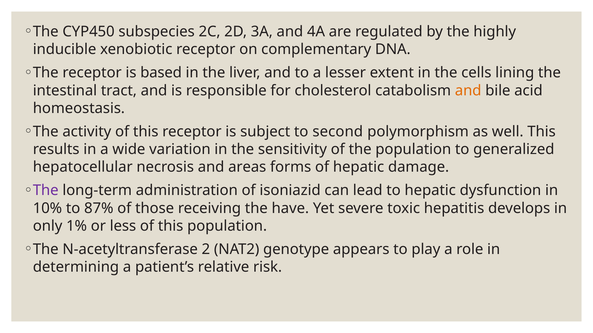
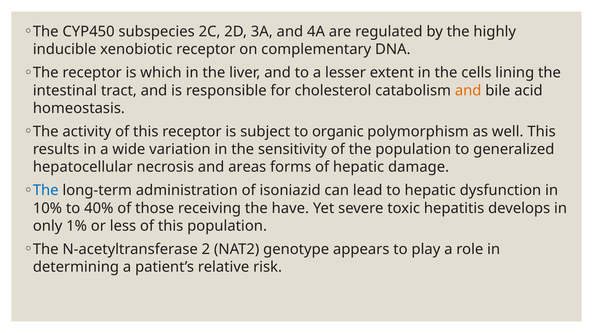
based: based -> which
second: second -> organic
The at (46, 191) colour: purple -> blue
87%: 87% -> 40%
